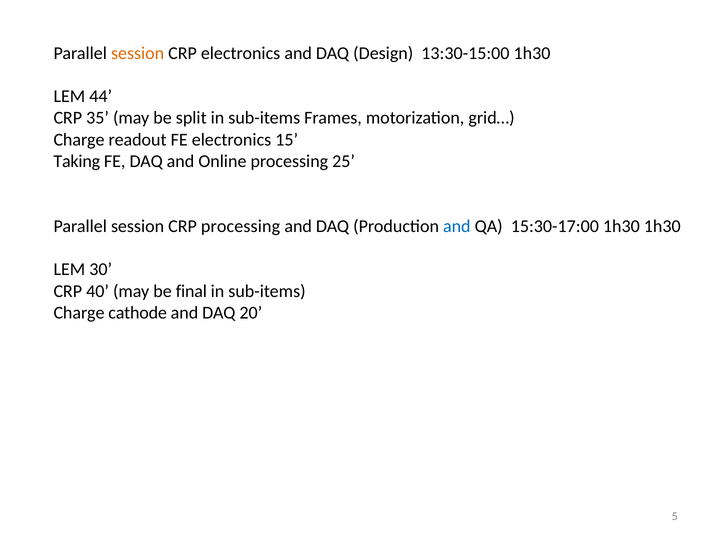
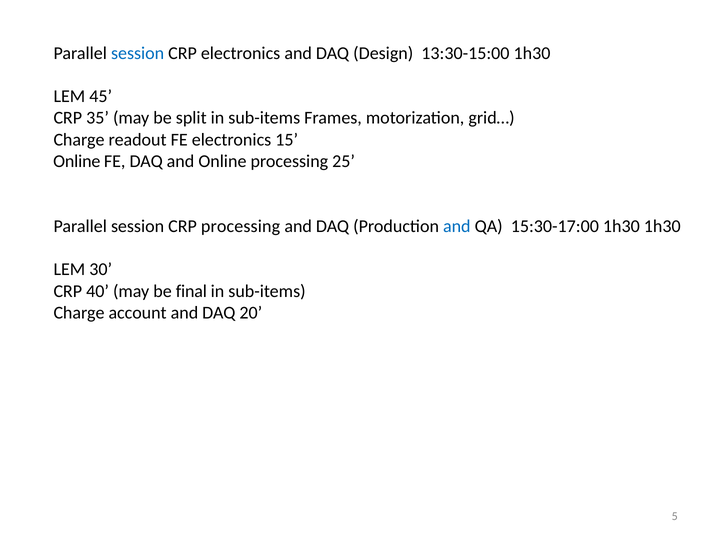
session at (138, 53) colour: orange -> blue
44: 44 -> 45
Taking at (77, 161): Taking -> Online
cathode: cathode -> account
